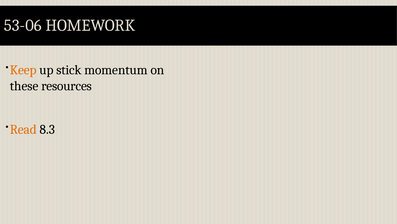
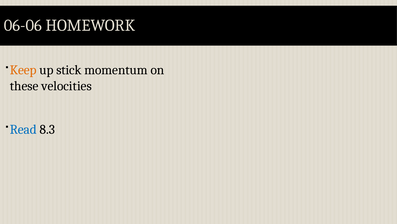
53-06: 53-06 -> 06-06
resources: resources -> velocities
Read colour: orange -> blue
